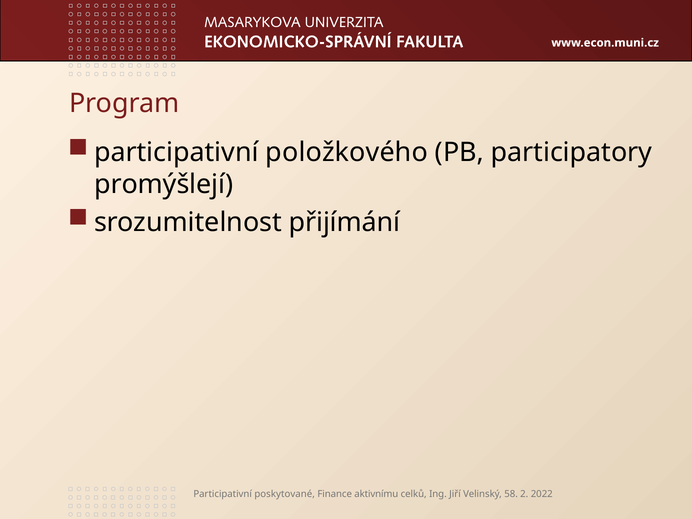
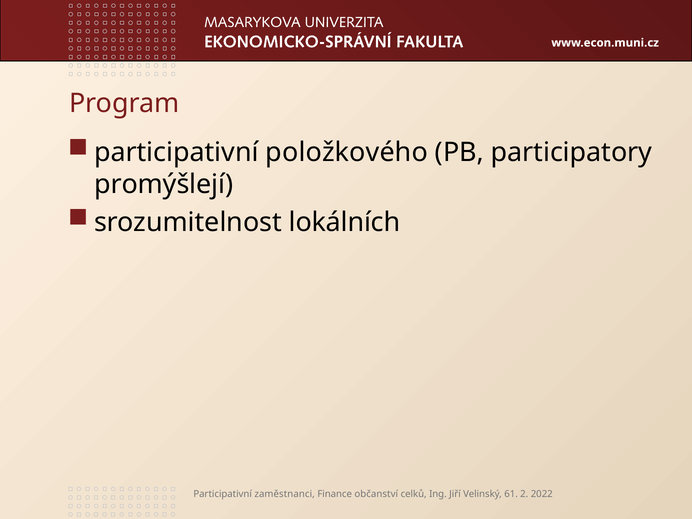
přijímání: přijímání -> lokálních
poskytované: poskytované -> zaměstnanci
aktivnímu: aktivnímu -> občanství
58: 58 -> 61
